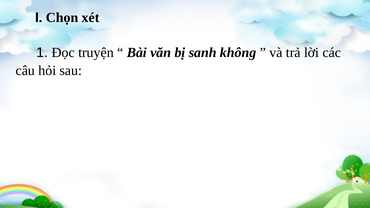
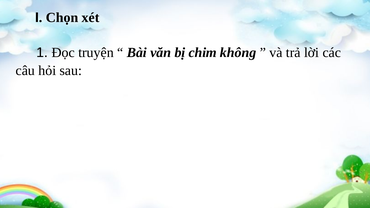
sanh: sanh -> chim
